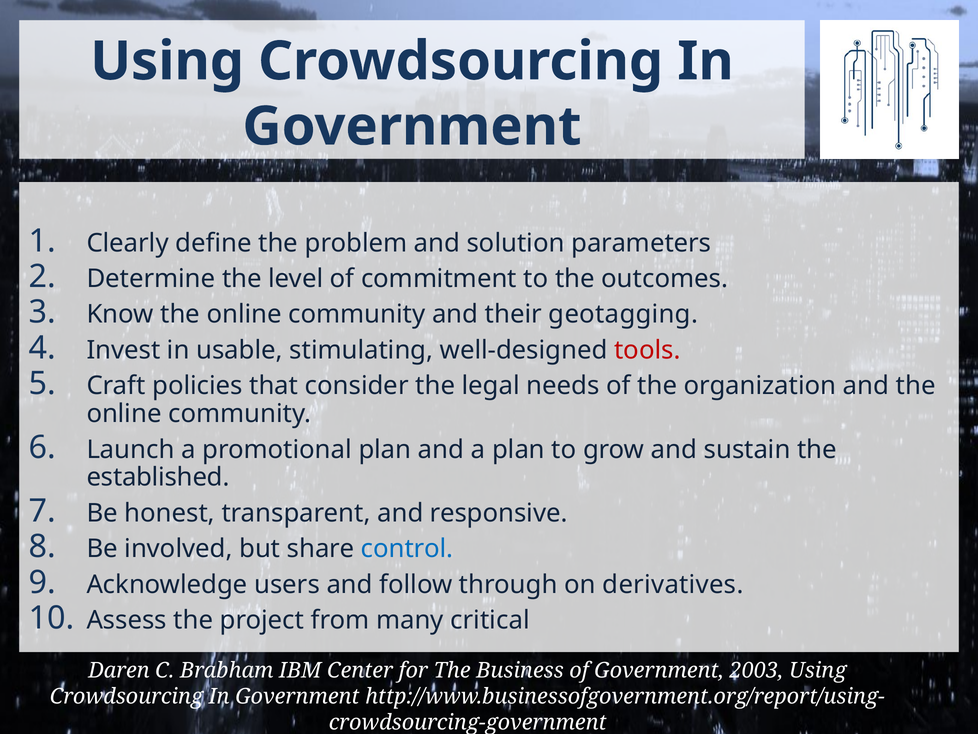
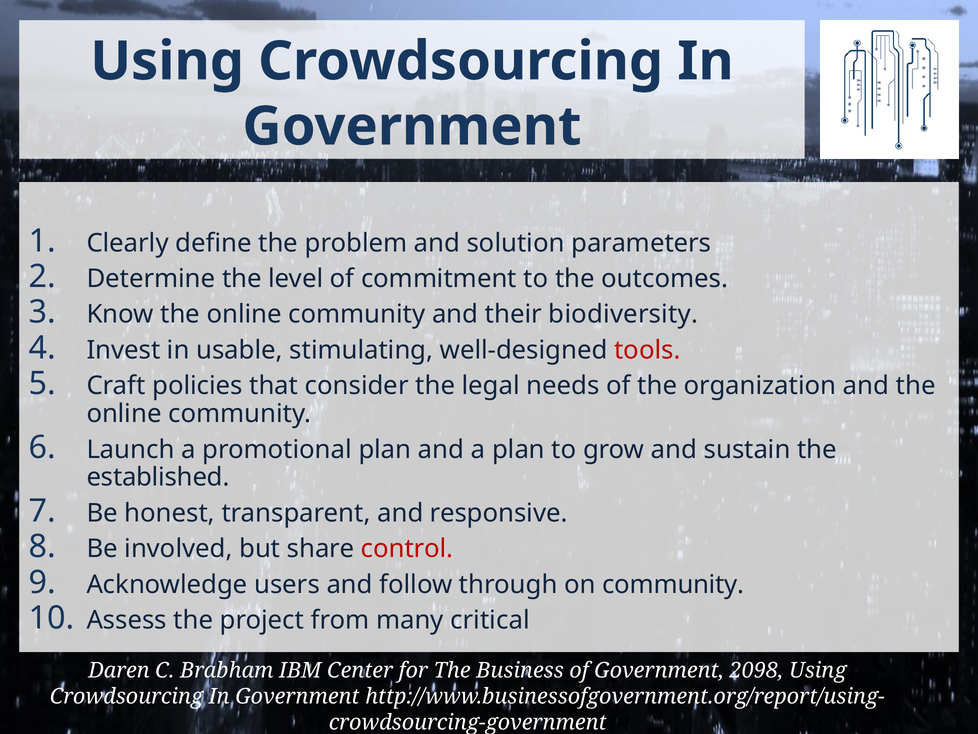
geotagging: geotagging -> biodiversity
control colour: blue -> red
on derivatives: derivatives -> community
2003: 2003 -> 2098
